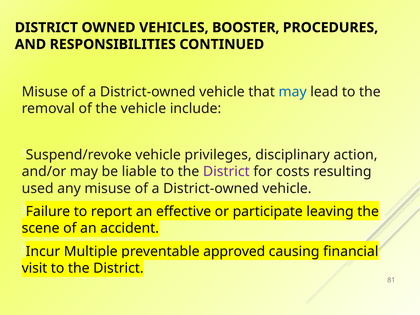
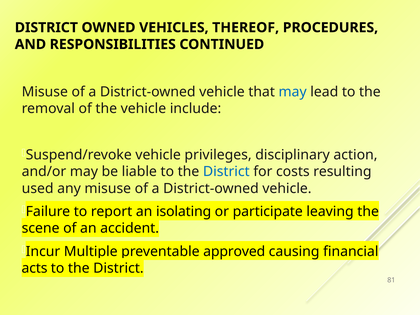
BOOSTER: BOOSTER -> THEREOF
District at (226, 172) colour: purple -> blue
effective: effective -> isolating
visit: visit -> acts
